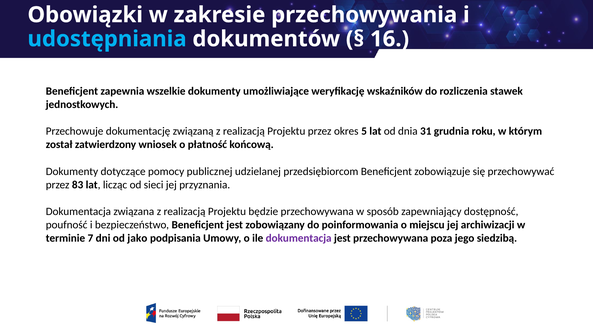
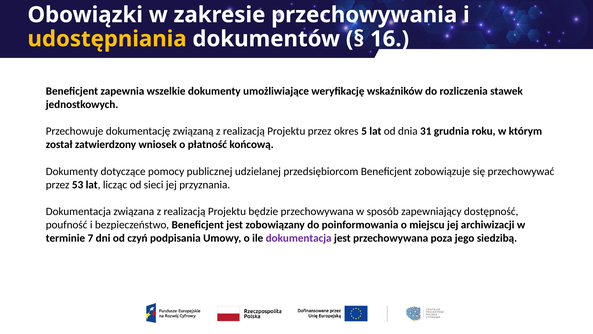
udostępniania colour: light blue -> yellow
83: 83 -> 53
jako: jako -> czyń
